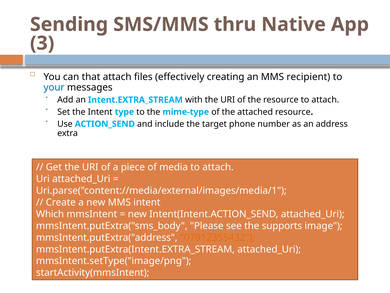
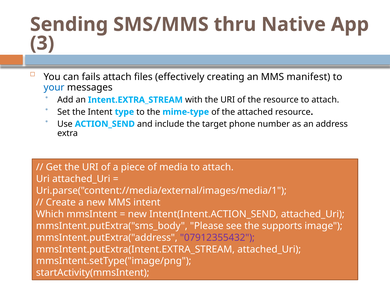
that: that -> fails
recipient: recipient -> manifest
07912355432 colour: orange -> purple
